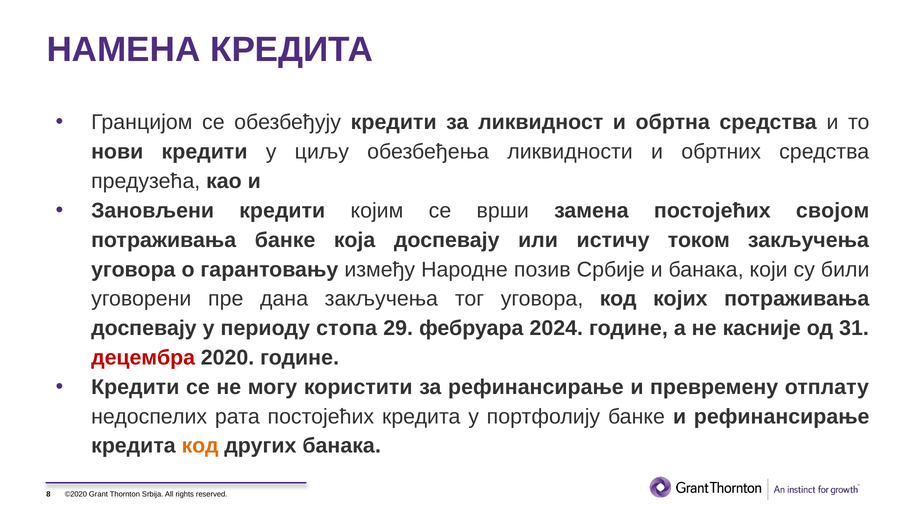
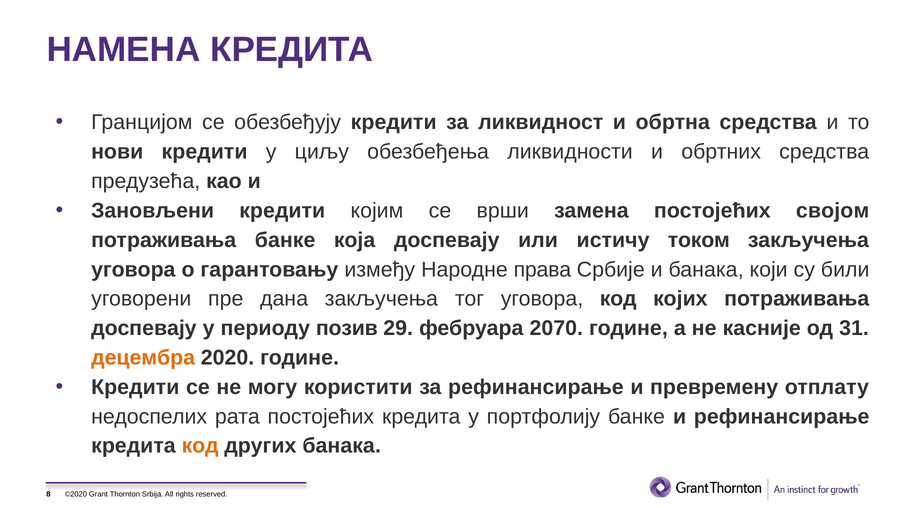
позив: позив -> права
стопа: стопа -> позив
2024: 2024 -> 2070
децембра colour: red -> orange
